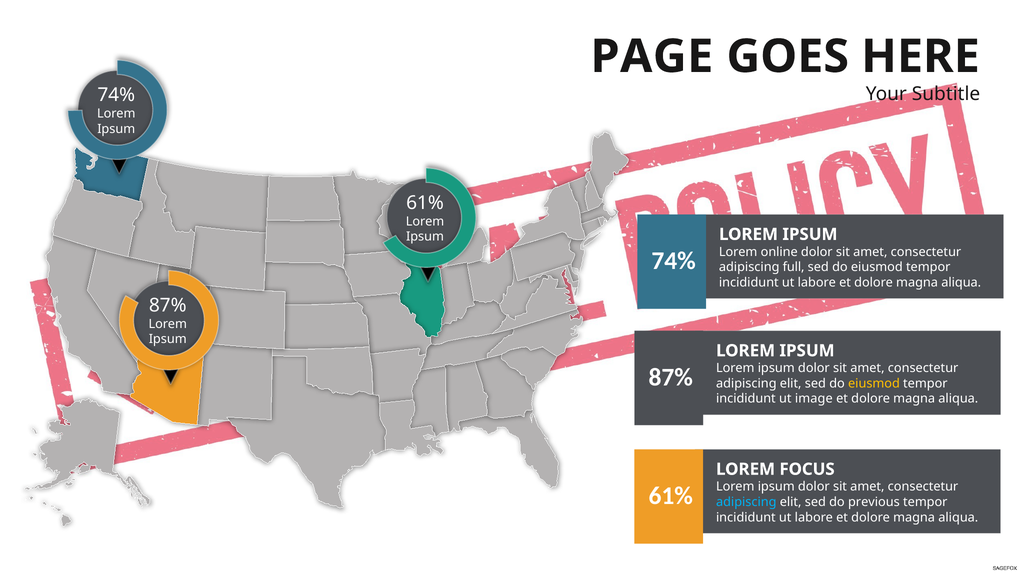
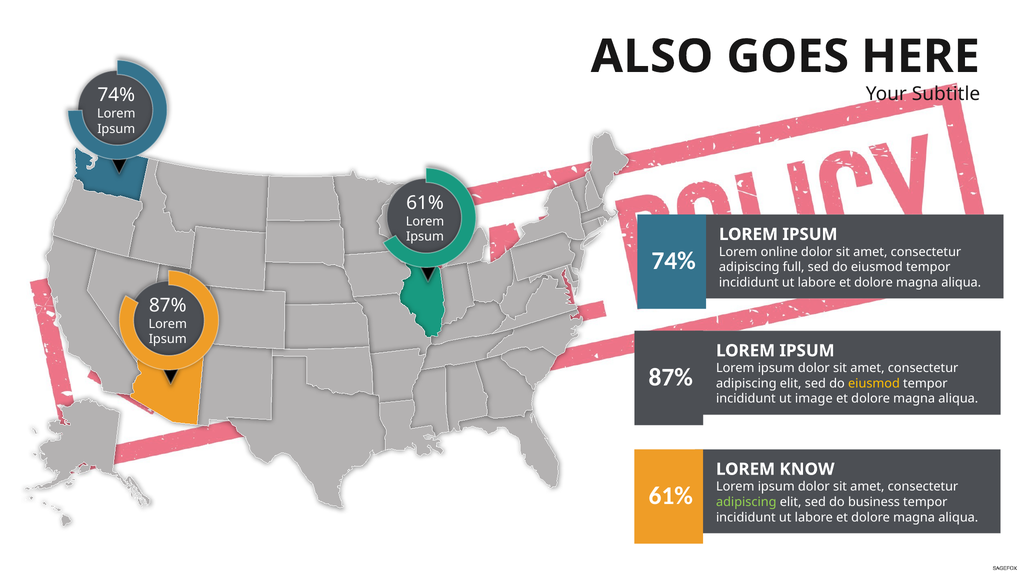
PAGE: PAGE -> ALSO
FOCUS: FOCUS -> KNOW
adipiscing at (746, 502) colour: light blue -> light green
previous: previous -> business
